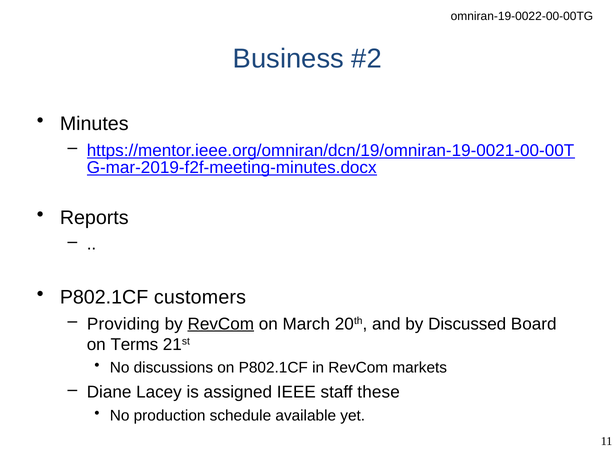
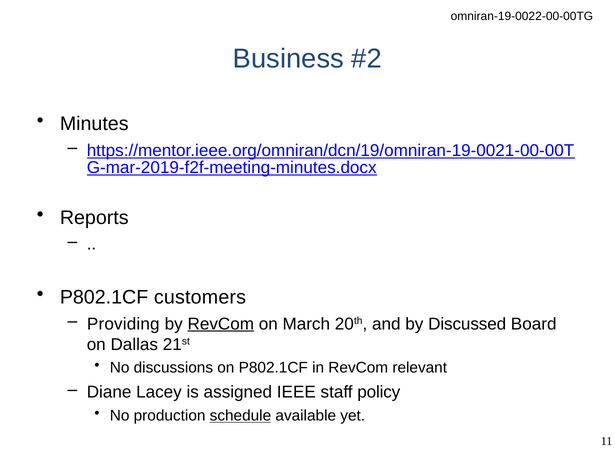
Terms: Terms -> Dallas
markets: markets -> relevant
these: these -> policy
schedule underline: none -> present
